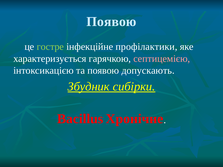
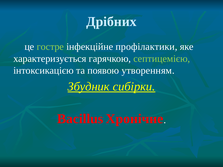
Появою at (111, 22): Появою -> Дрібних
септицемією colour: pink -> light green
допускають: допускають -> утворенням
